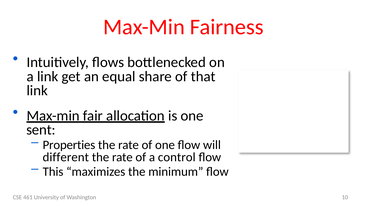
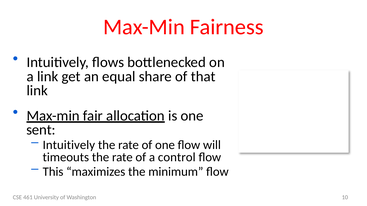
Properties at (69, 145): Properties -> Intuitively
different: different -> timeouts
